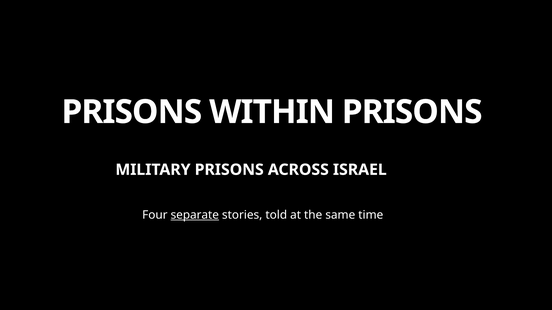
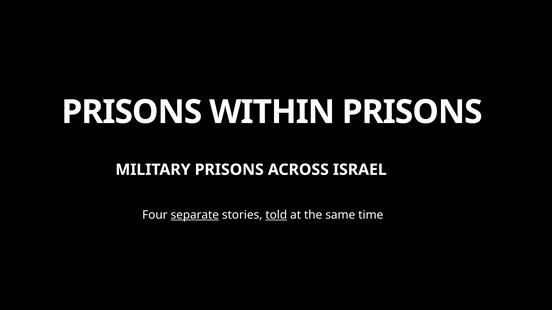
told underline: none -> present
